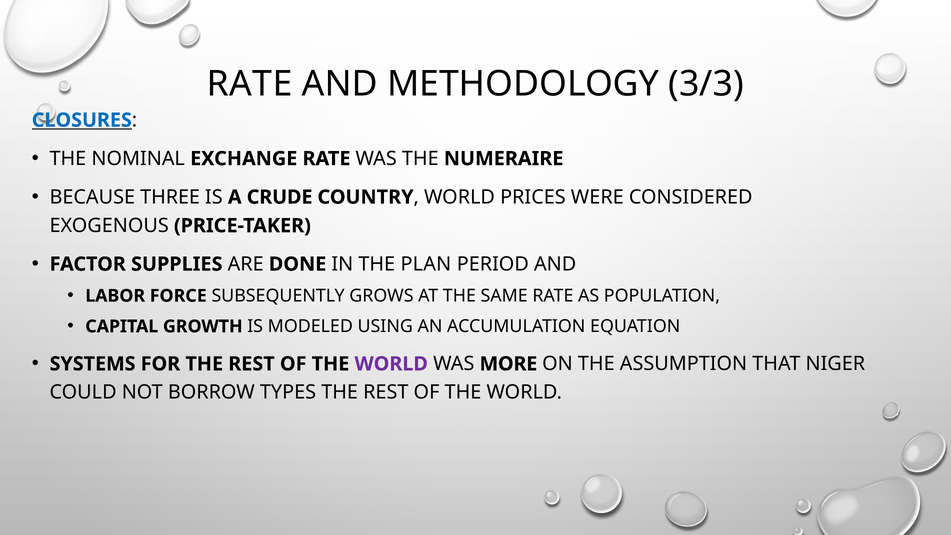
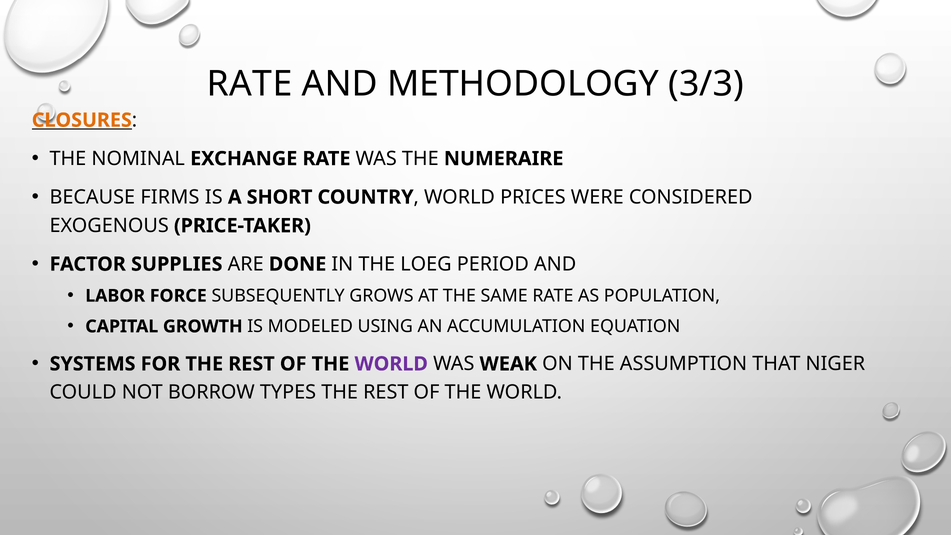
CLOSURES colour: blue -> orange
THREE: THREE -> FIRMS
CRUDE: CRUDE -> SHORT
PLAN: PLAN -> LOEG
MORE: MORE -> WEAK
